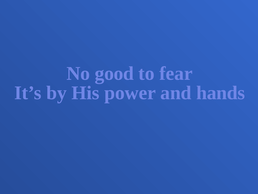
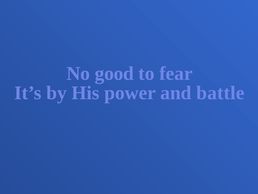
hands: hands -> battle
